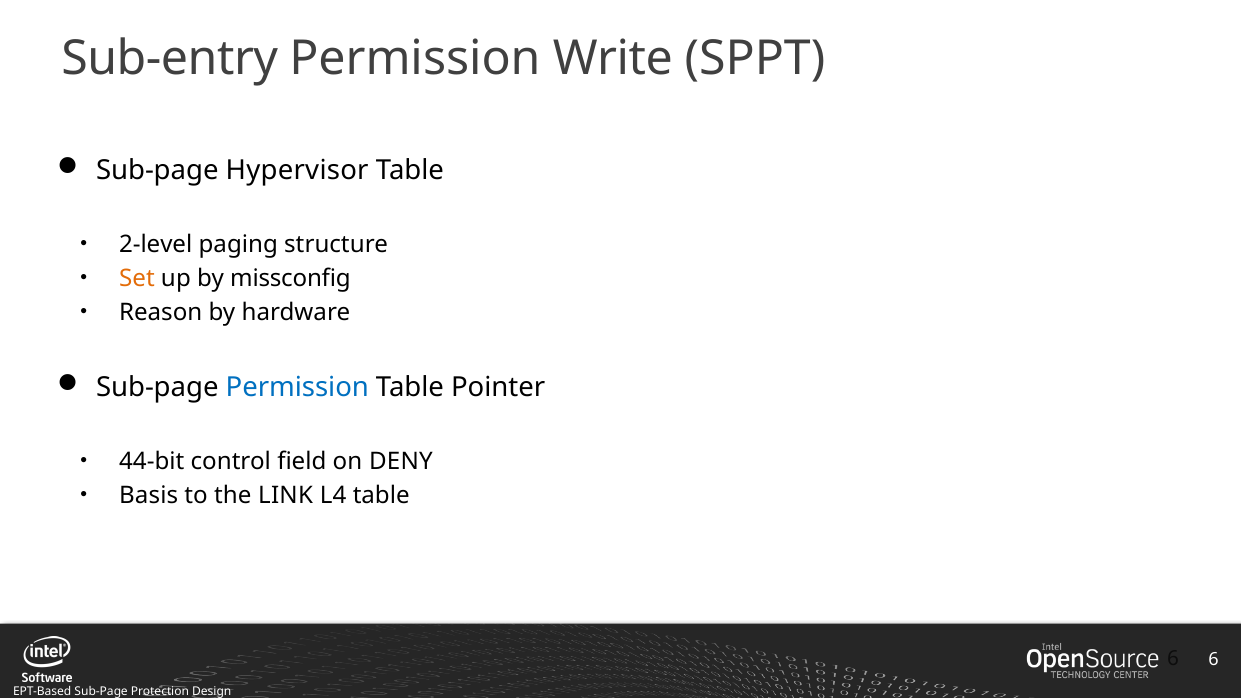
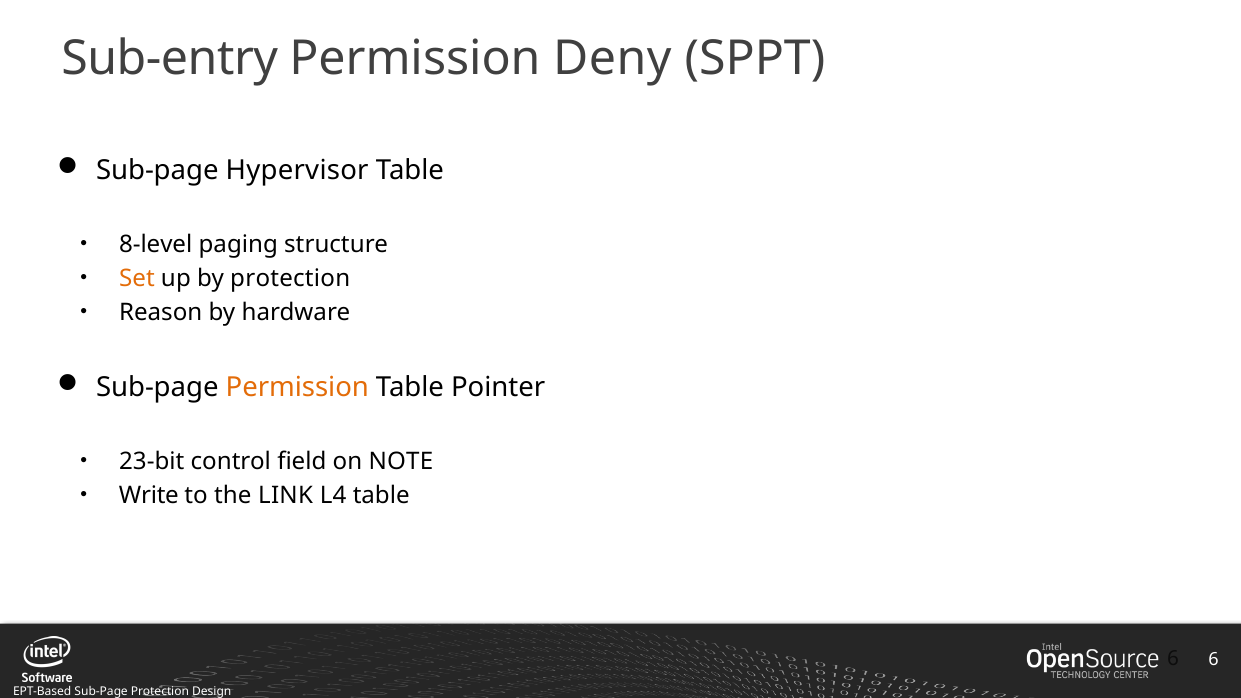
Write: Write -> Deny
2-level: 2-level -> 8-level
by missconfig: missconfig -> protection
Permission at (297, 388) colour: blue -> orange
44-bit: 44-bit -> 23-bit
DENY: DENY -> NOTE
Basis: Basis -> Write
